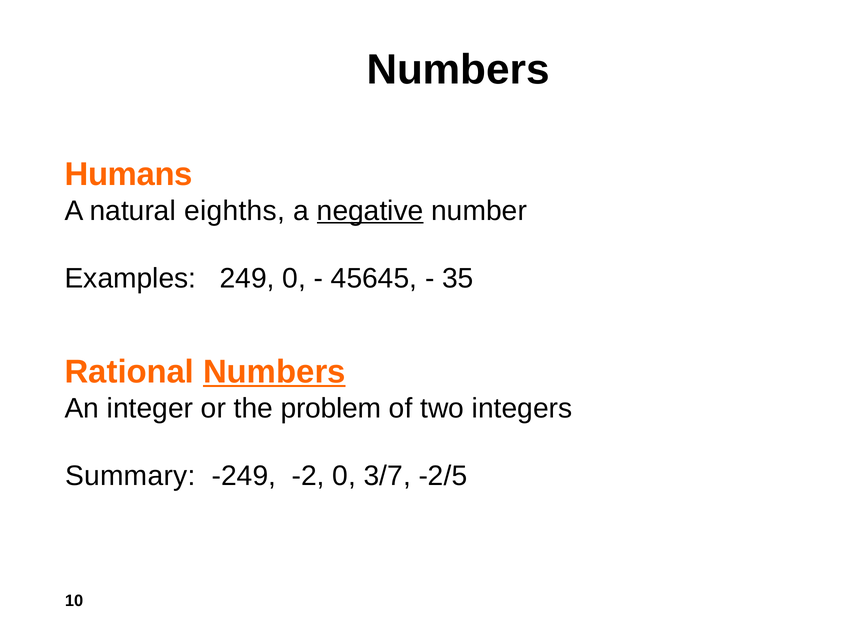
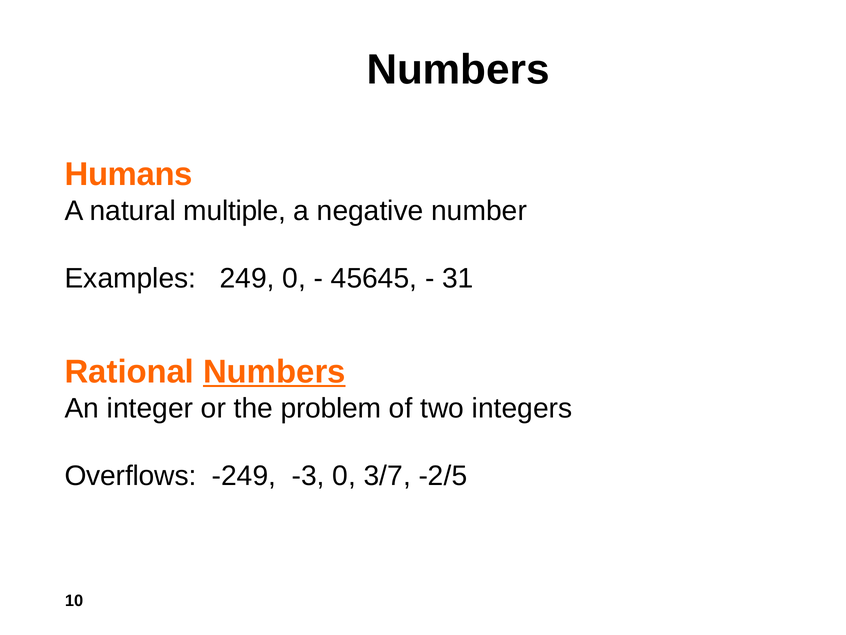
eighths: eighths -> multiple
negative underline: present -> none
35: 35 -> 31
Summary: Summary -> Overflows
-2: -2 -> -3
